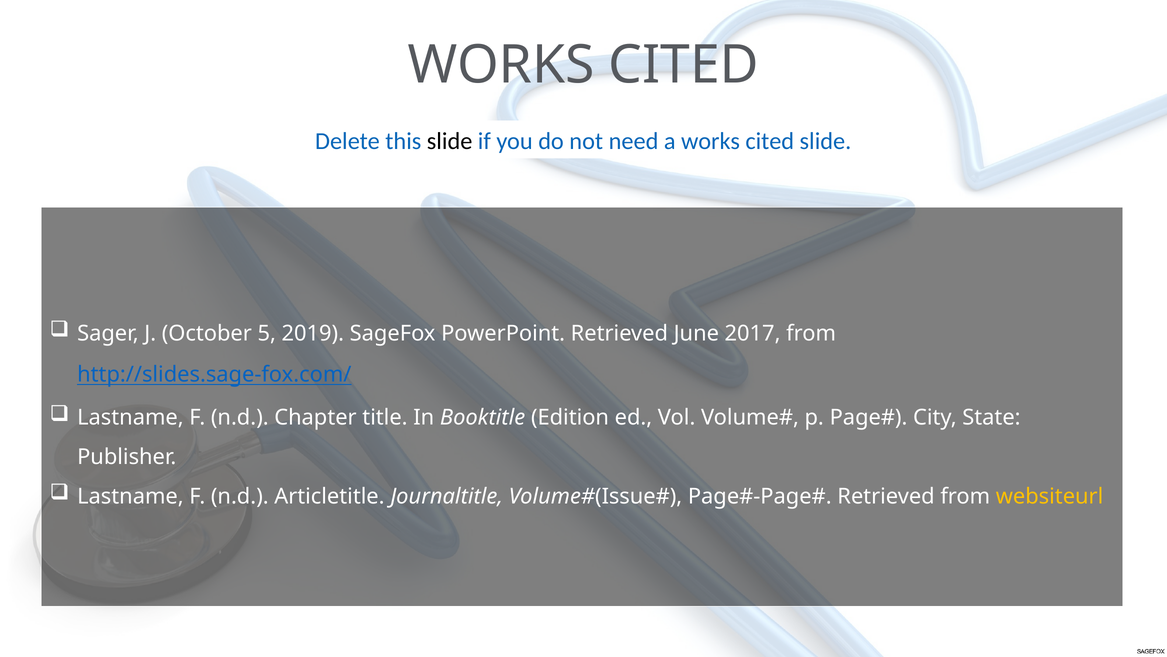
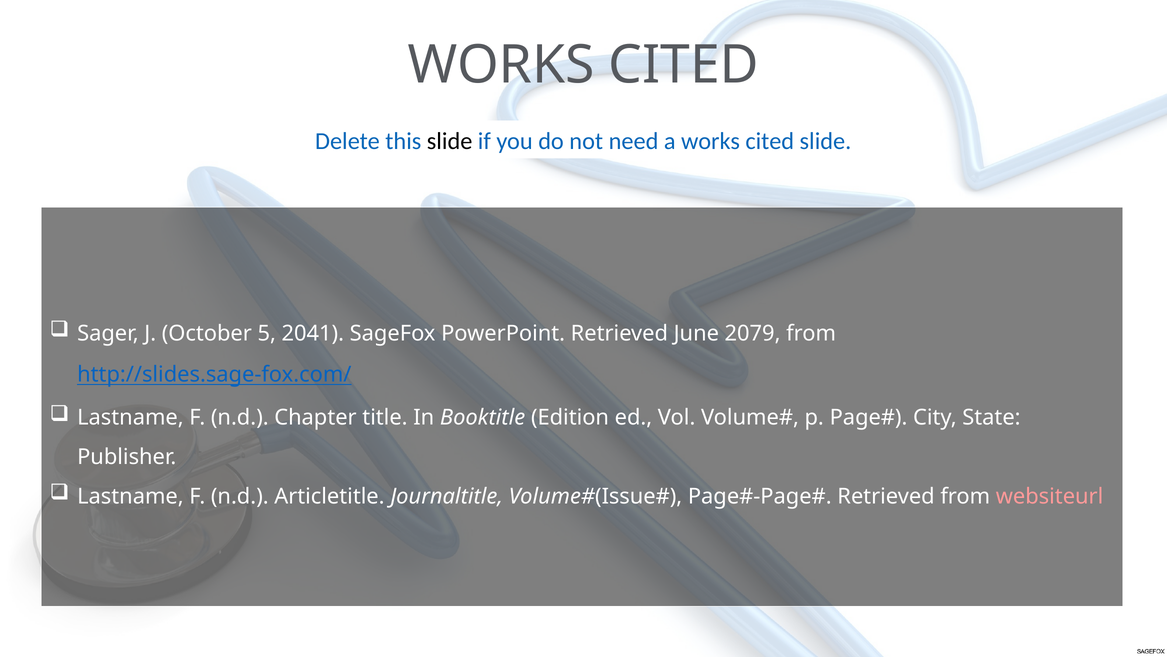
2019: 2019 -> 2041
2017: 2017 -> 2079
websiteurl colour: yellow -> pink
